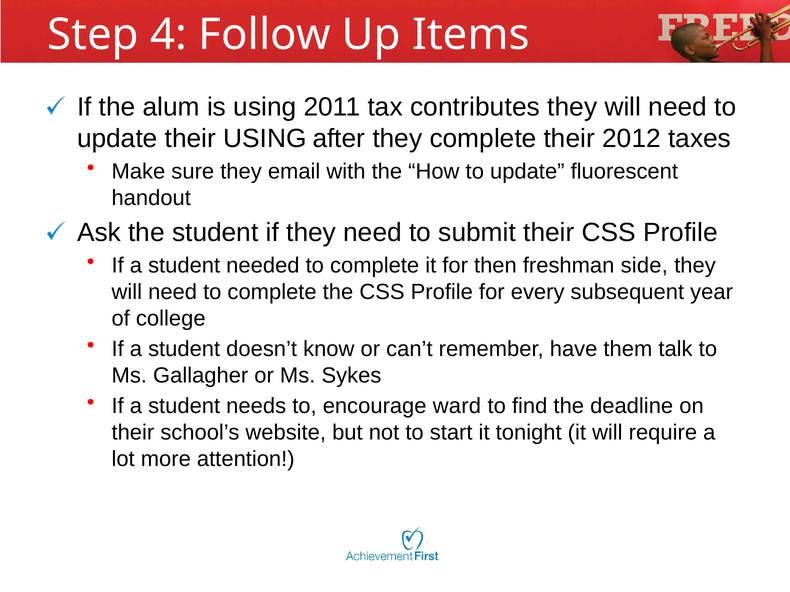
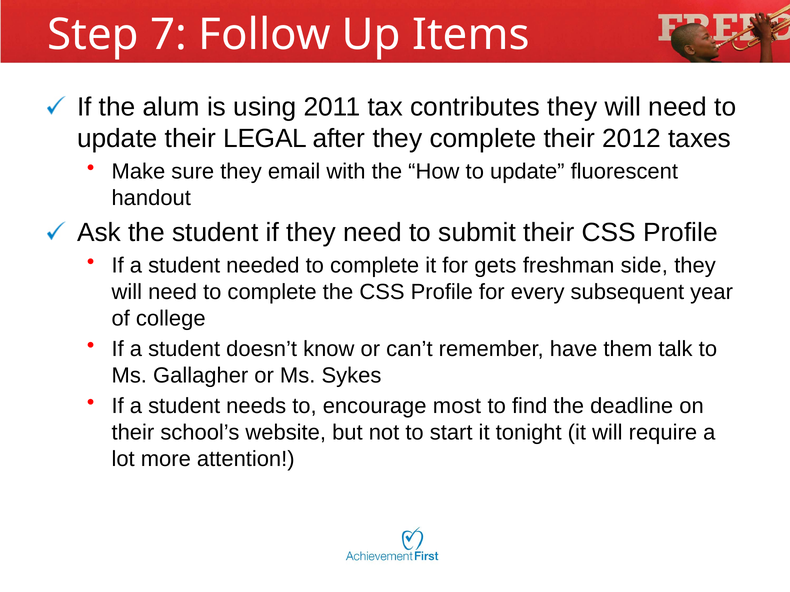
4: 4 -> 7
their USING: USING -> LEGAL
then: then -> gets
ward: ward -> most
